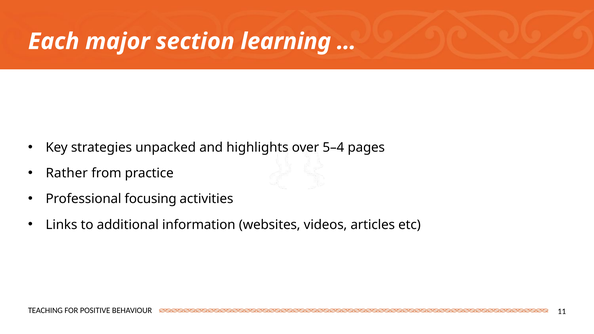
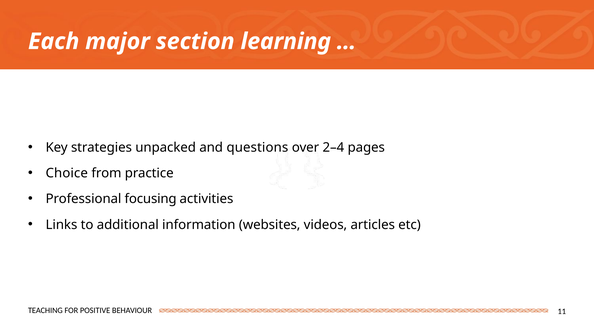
highlights: highlights -> questions
5–4: 5–4 -> 2–4
Rather: Rather -> Choice
